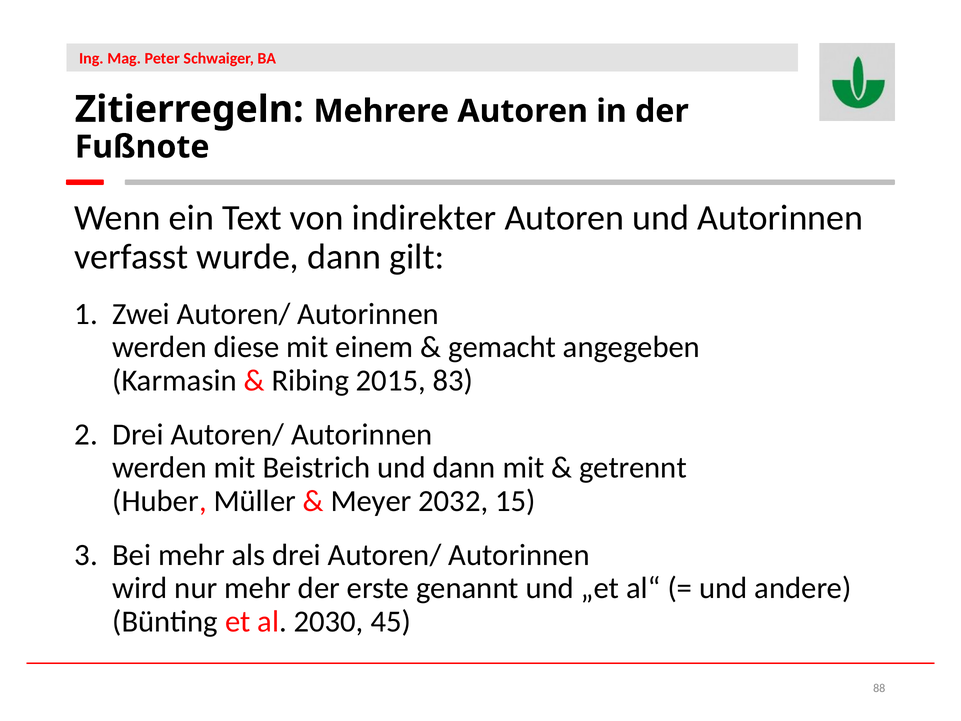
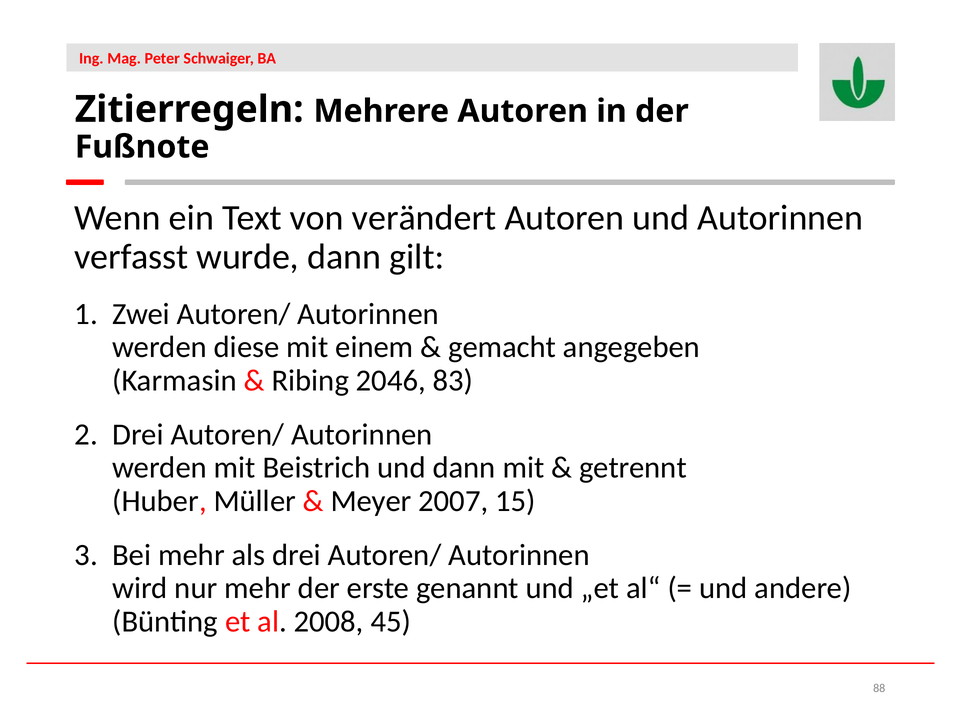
indirekter: indirekter -> verändert
2015: 2015 -> 2046
2032: 2032 -> 2007
2030: 2030 -> 2008
